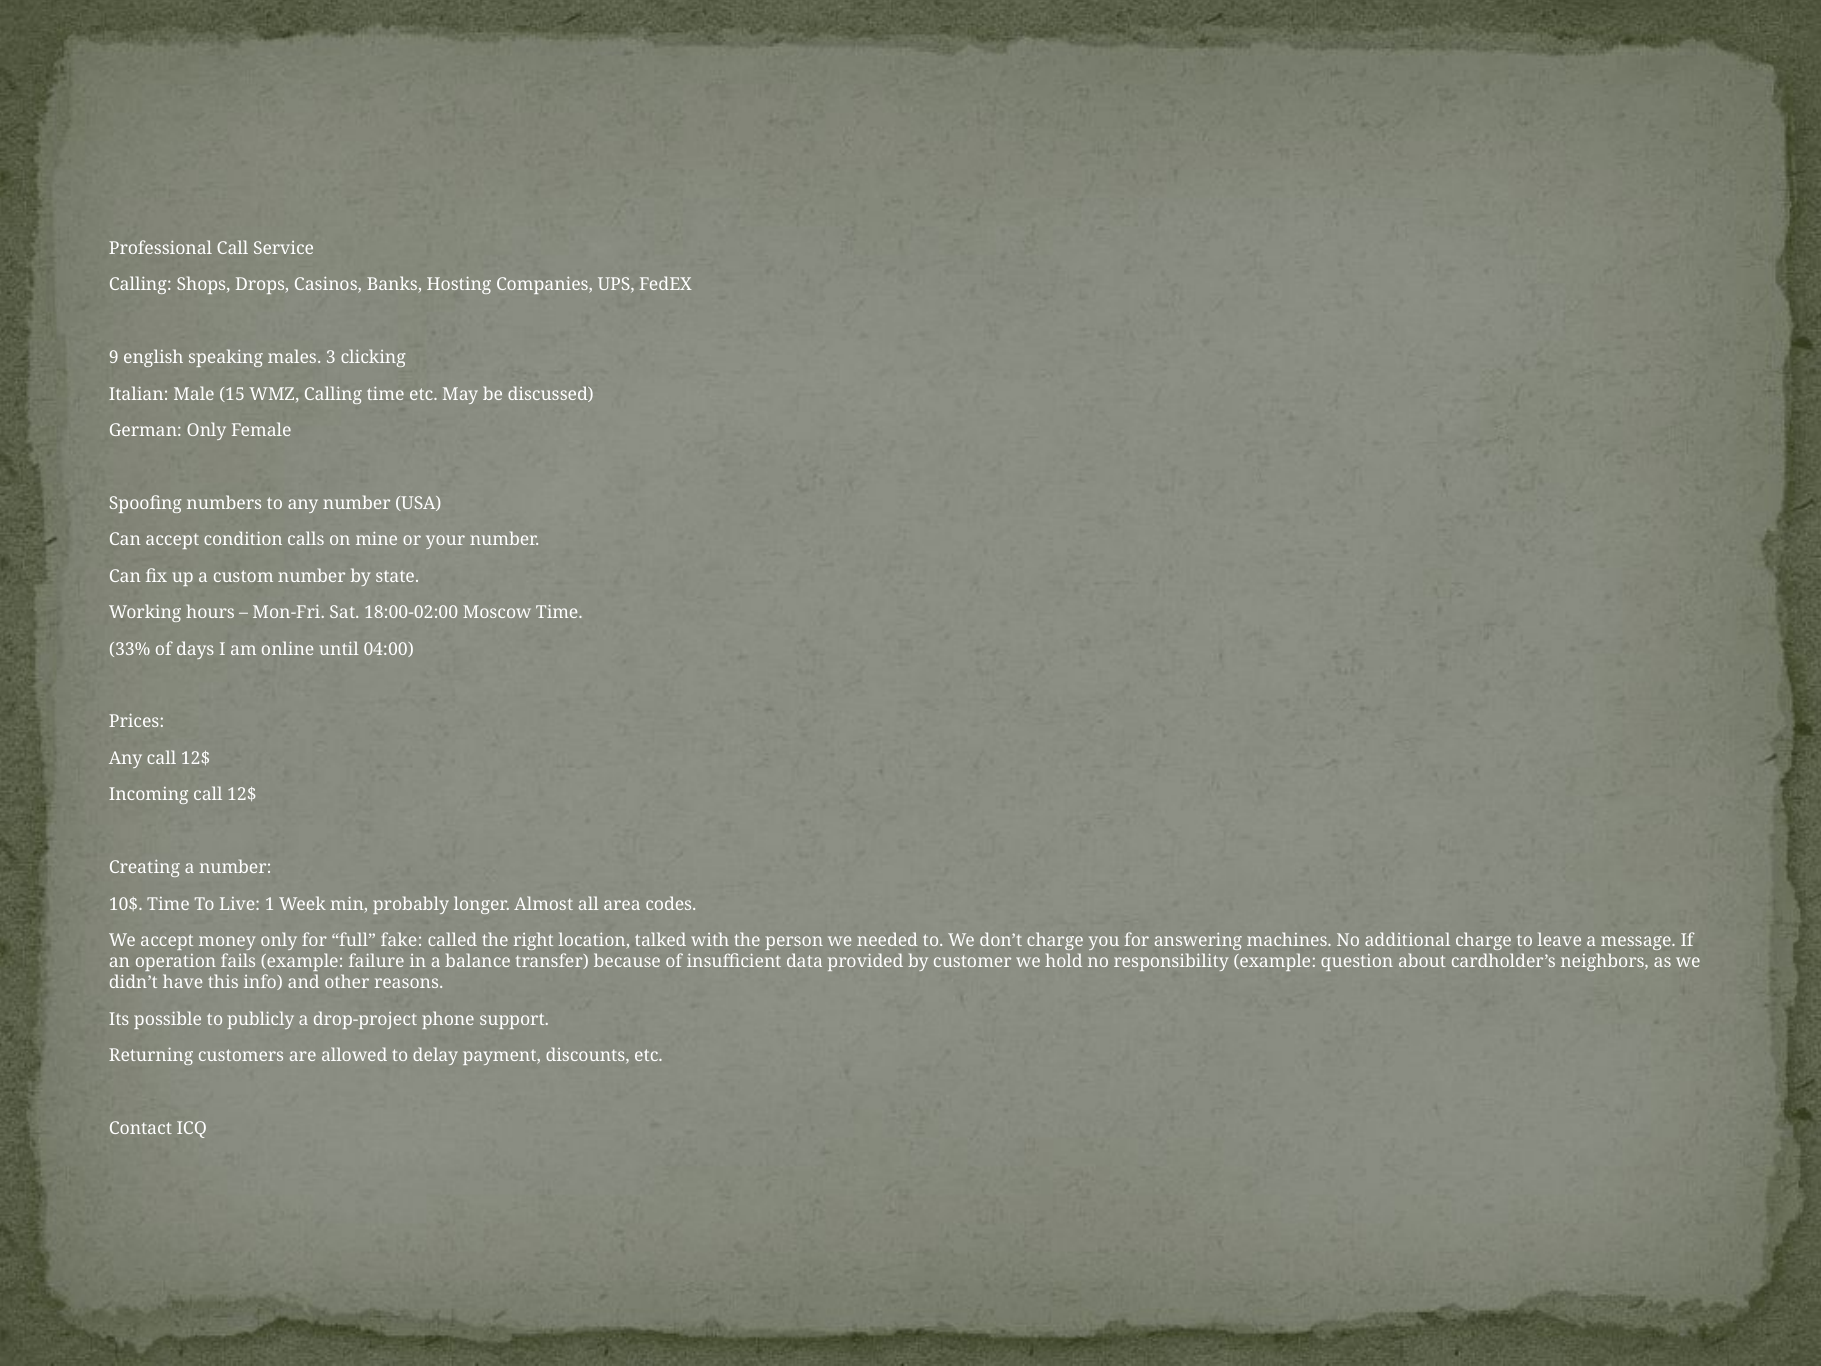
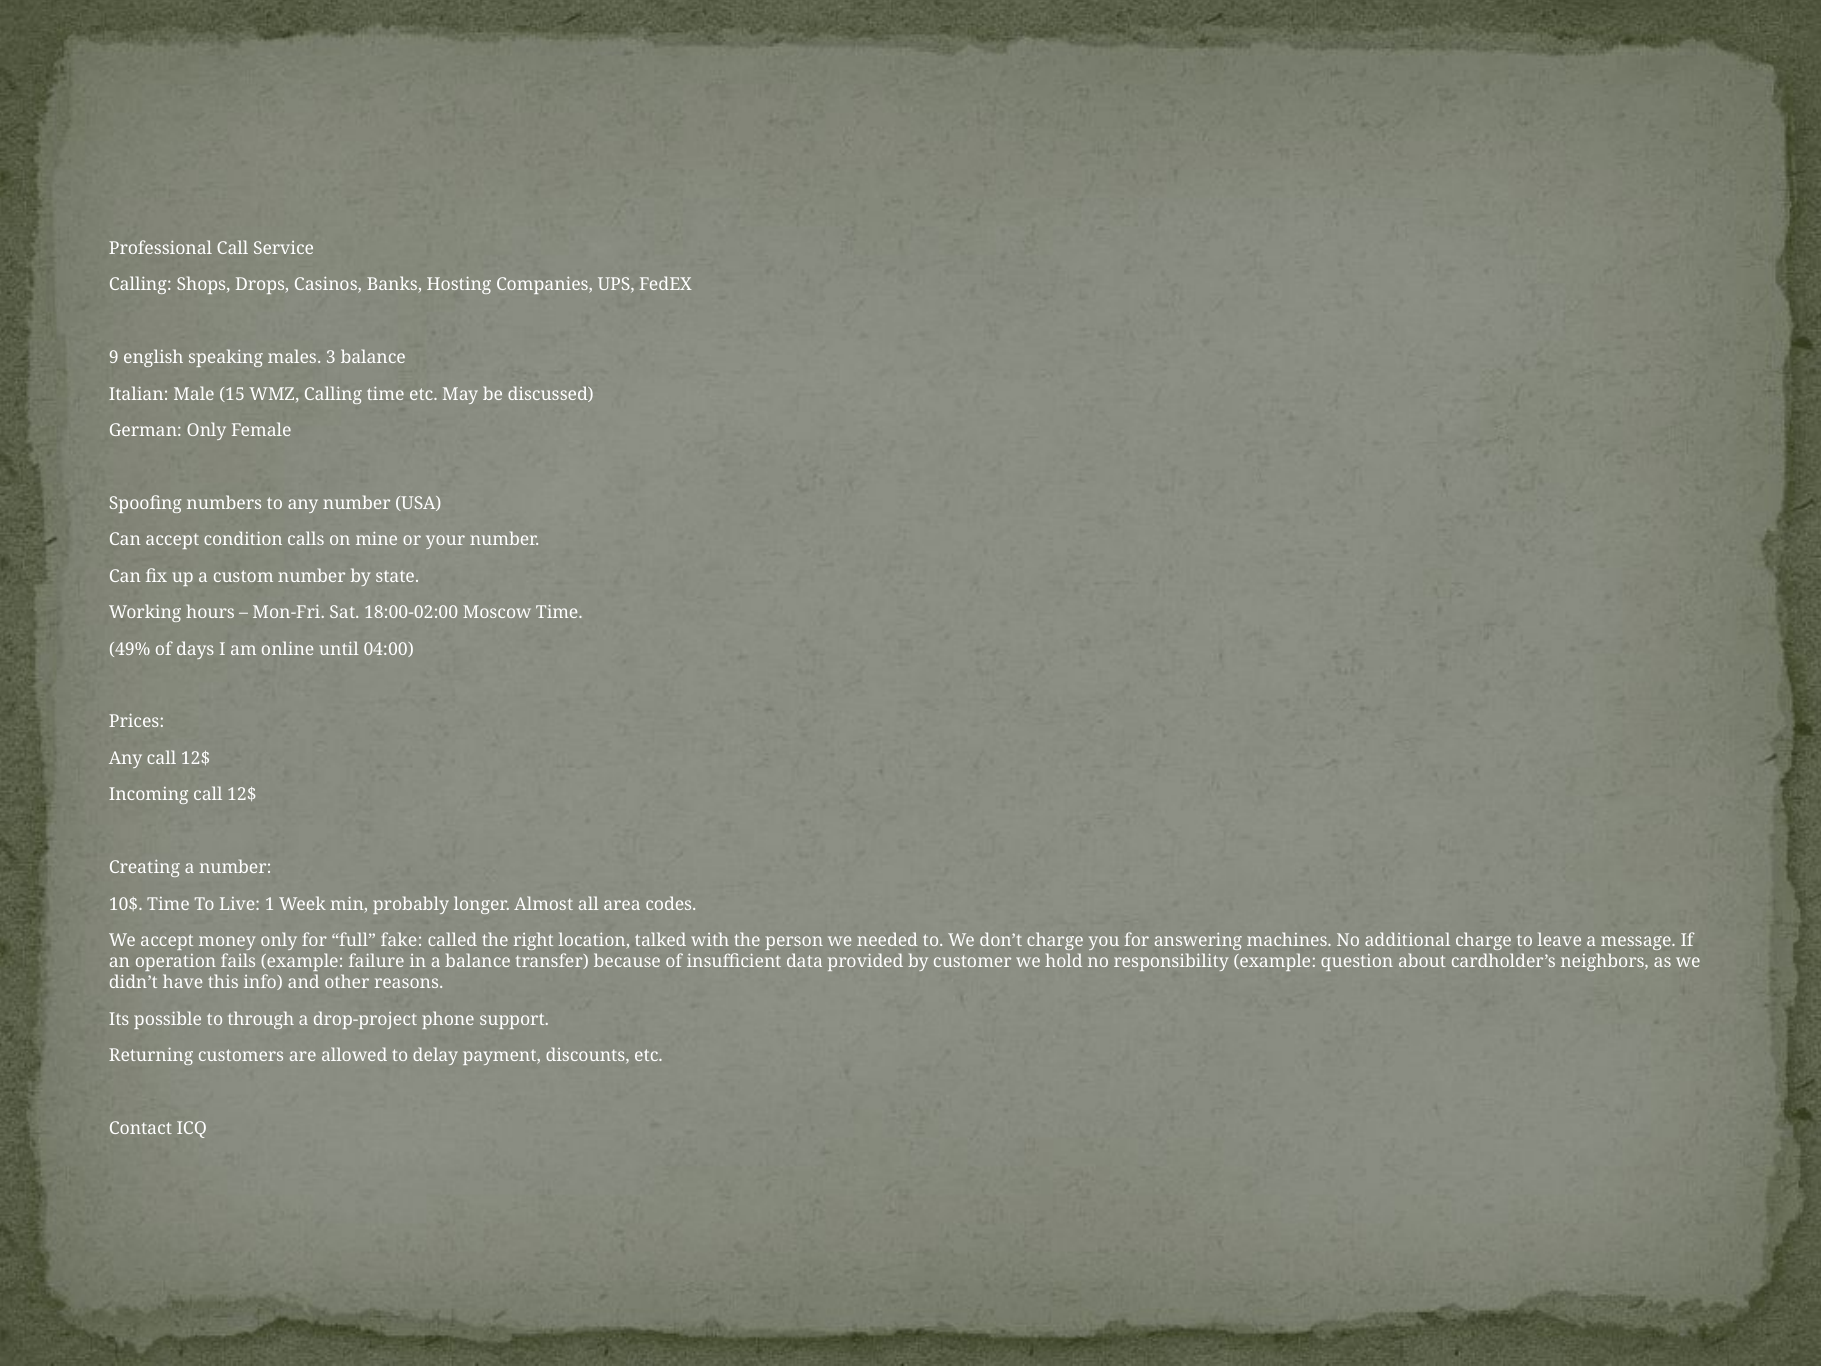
3 clicking: clicking -> balance
33%: 33% -> 49%
publicly: publicly -> through
